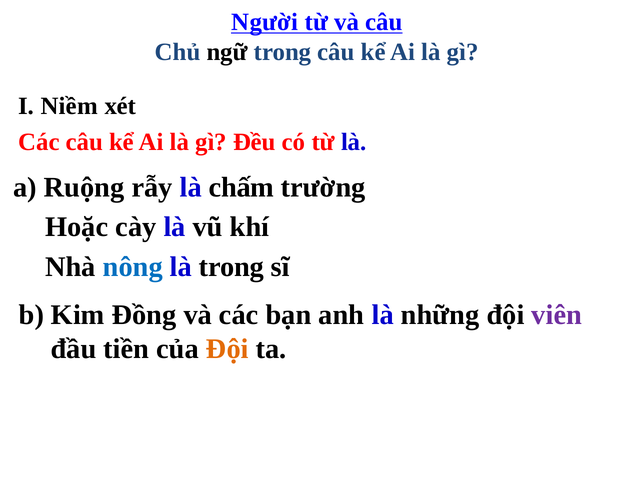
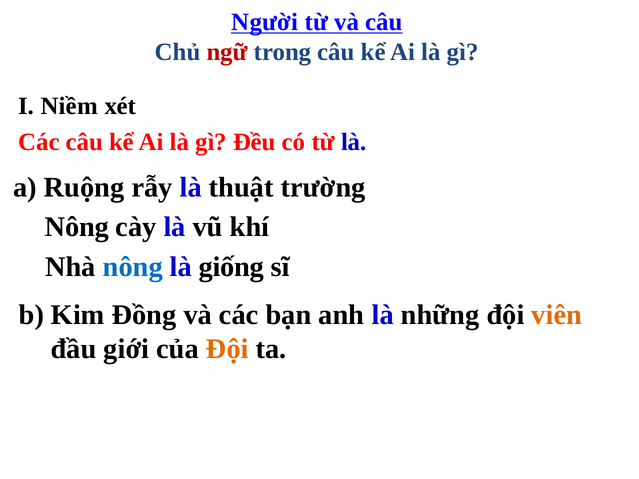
ngữ colour: black -> red
chấm: chấm -> thuật
Hoặc at (77, 227): Hoặc -> Nông
là trong: trong -> giống
viên colour: purple -> orange
tiền: tiền -> giới
